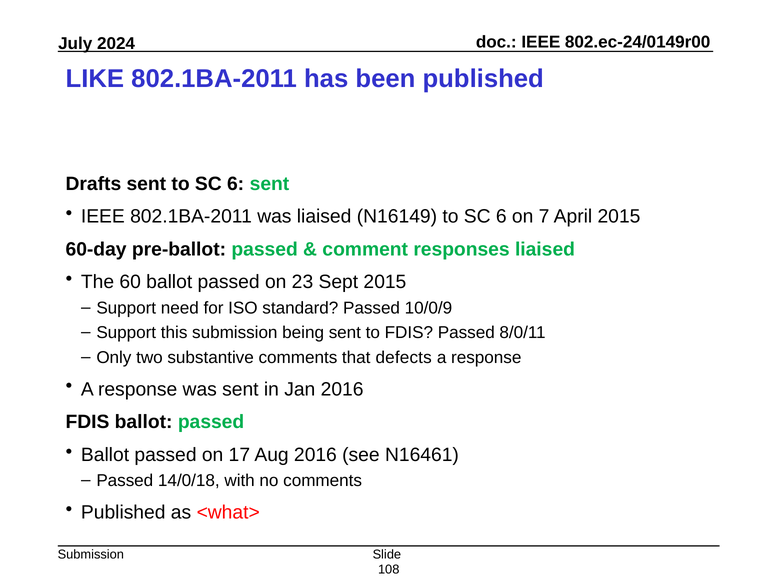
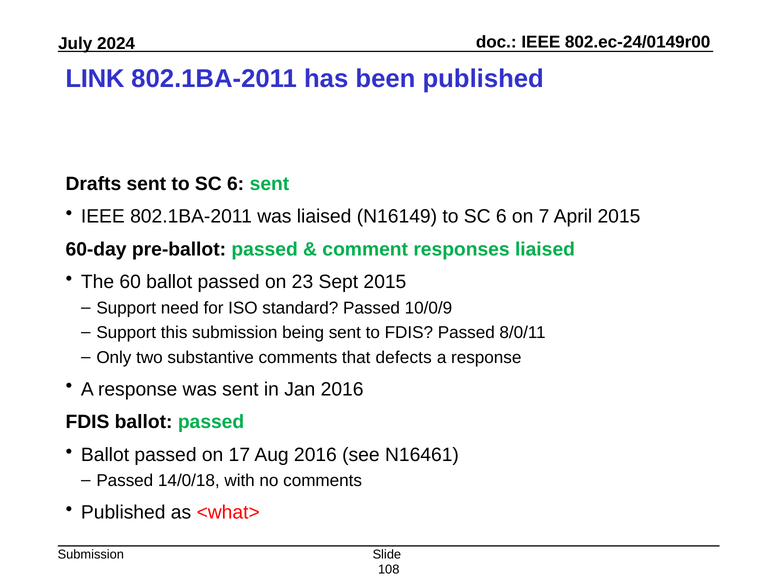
LIKE: LIKE -> LINK
